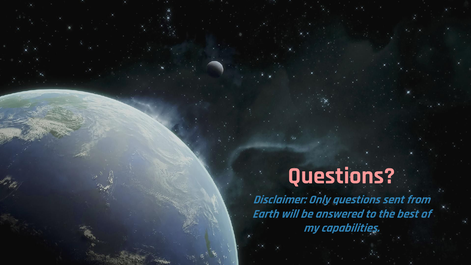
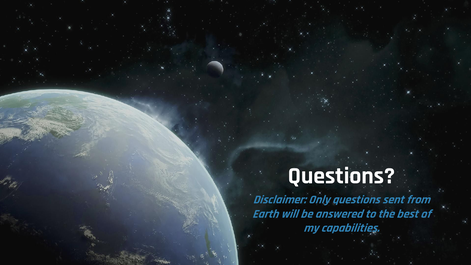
Questions at (341, 176) colour: pink -> white
